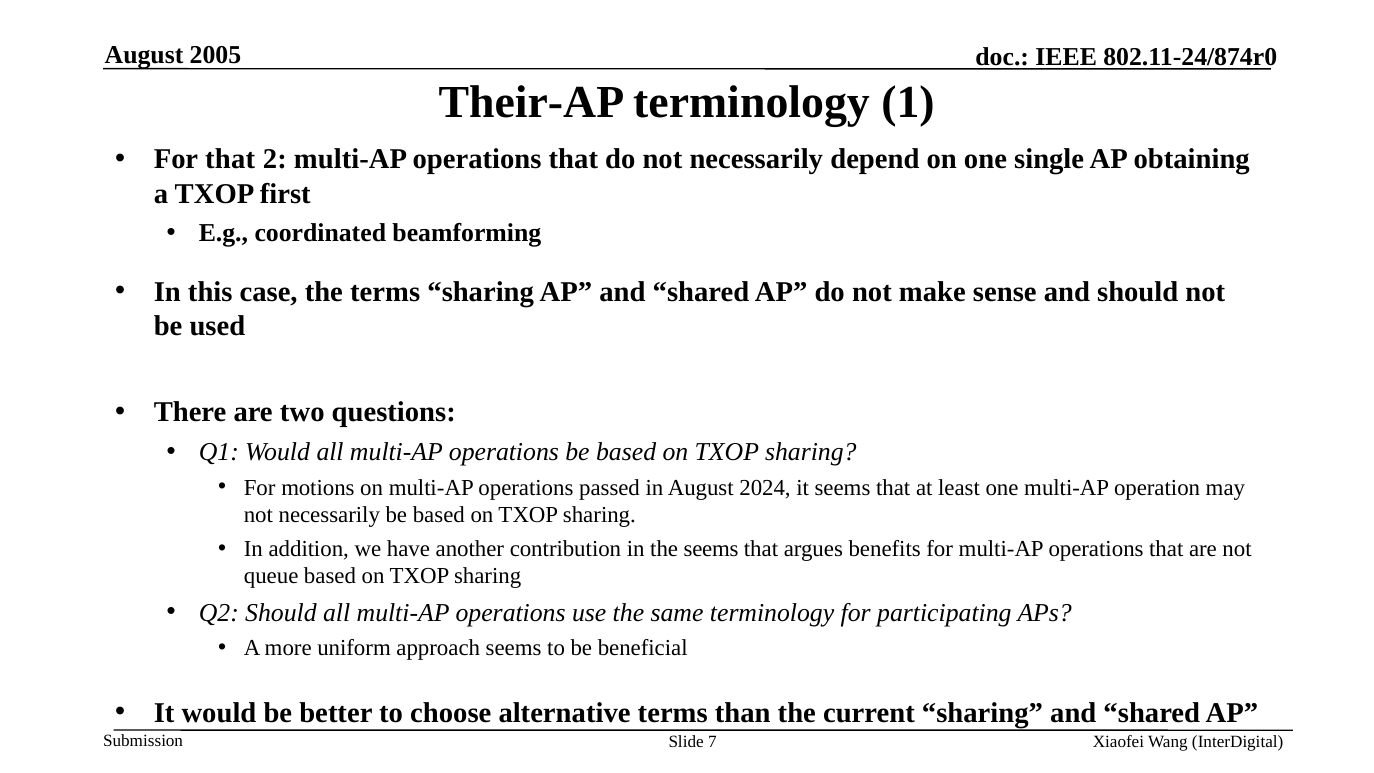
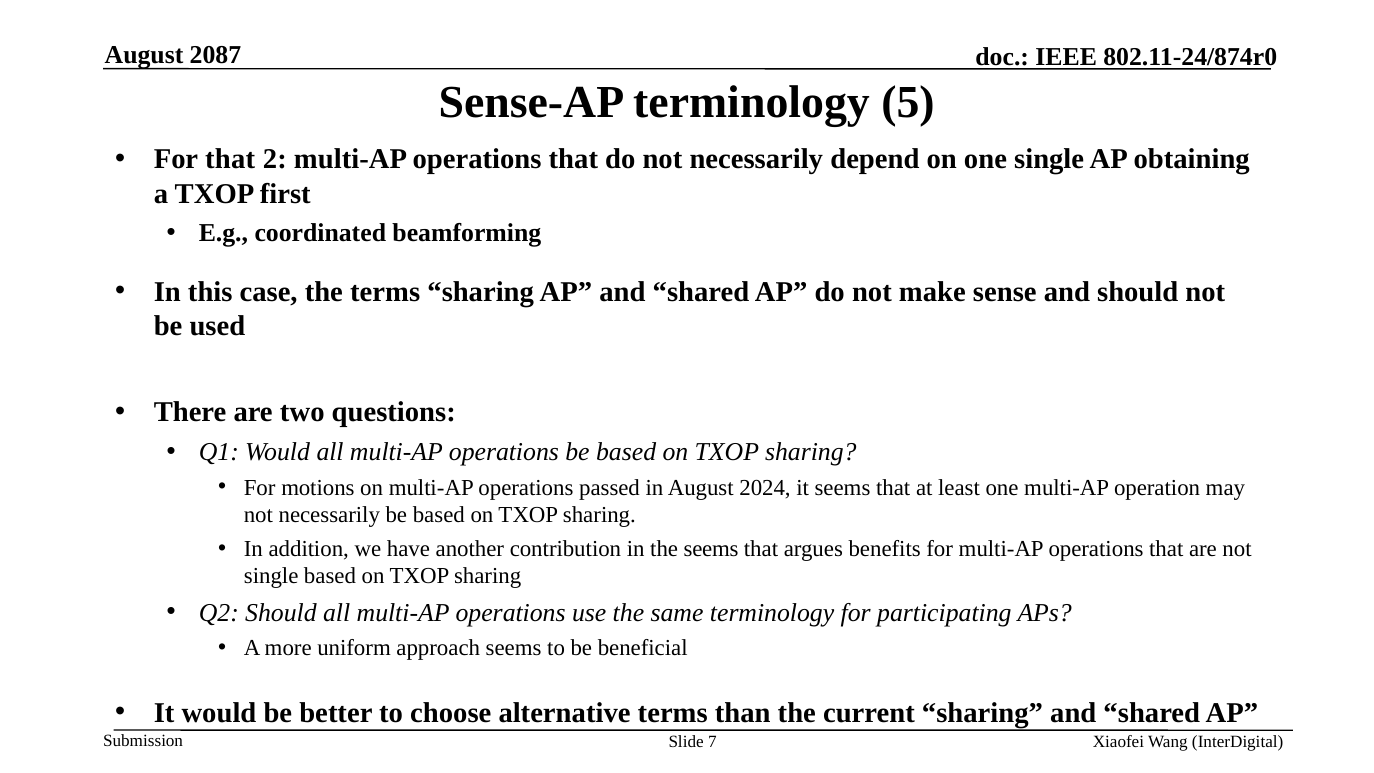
2005: 2005 -> 2087
Their-AP: Their-AP -> Sense-AP
1: 1 -> 5
queue at (271, 576): queue -> single
